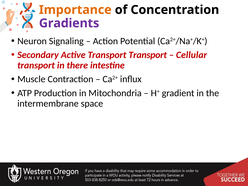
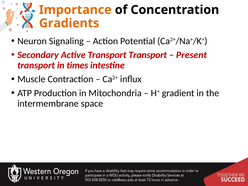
Gradients colour: purple -> orange
Cellular: Cellular -> Present
there: there -> times
